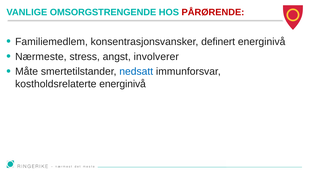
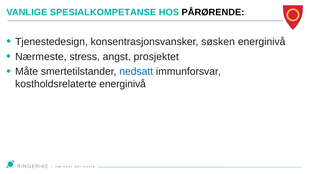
OMSORGSTRENGENDE: OMSORGSTRENGENDE -> SPESIALKOMPETANSE
PÅRØRENDE colour: red -> black
Familiemedlem: Familiemedlem -> Tjenestedesign
definert: definert -> søsken
involverer: involverer -> prosjektet
